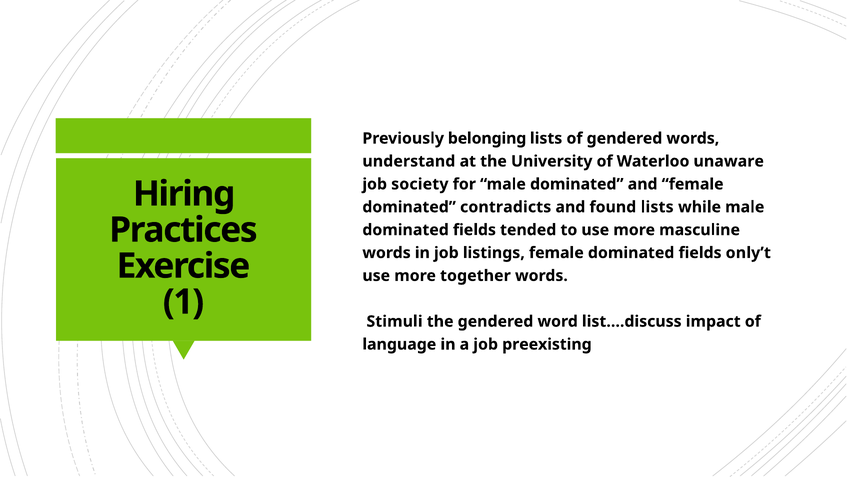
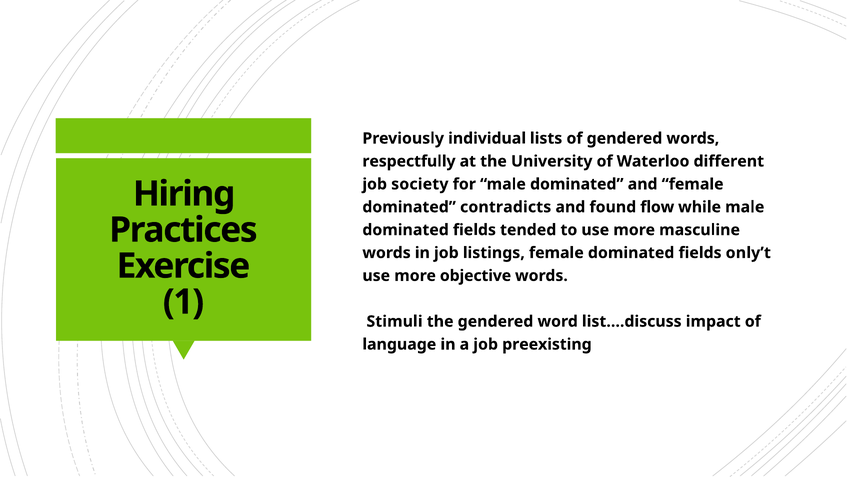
belonging: belonging -> individual
understand: understand -> respectfully
unaware: unaware -> different
found lists: lists -> flow
together: together -> objective
